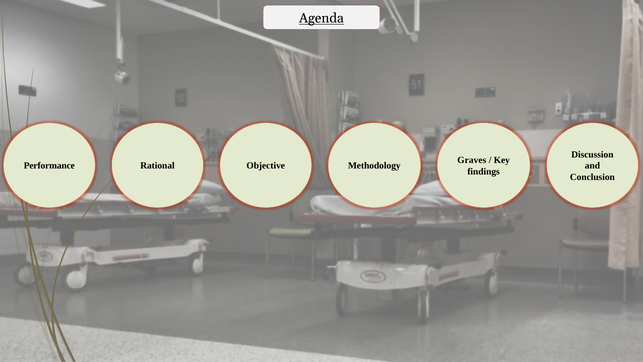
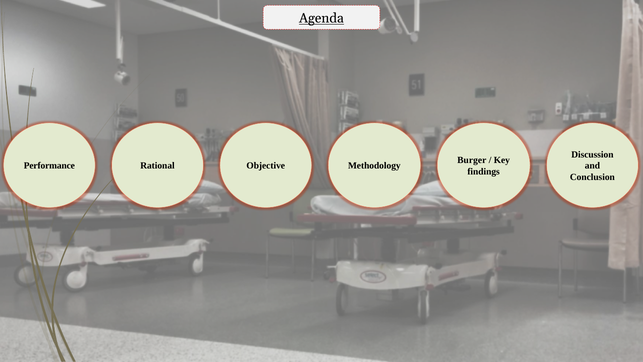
Graves: Graves -> Burger
